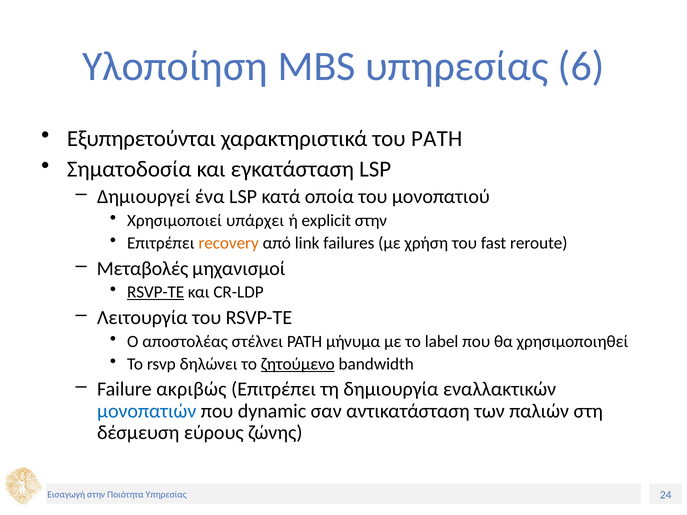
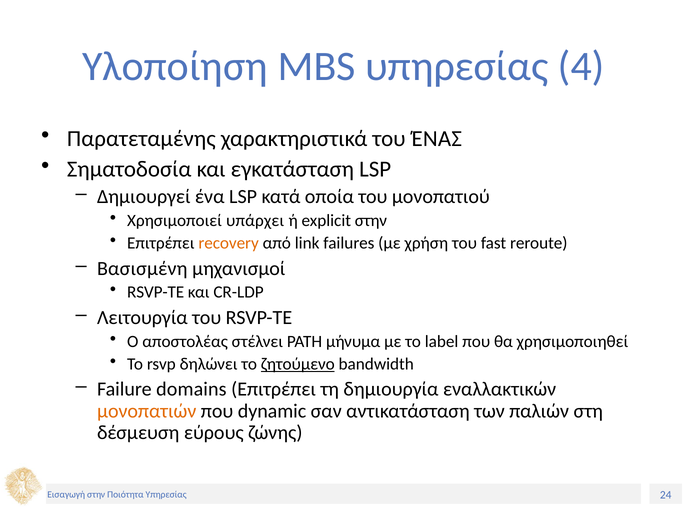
6: 6 -> 4
Εξυπηρετούνται: Εξυπηρετούνται -> Παρατεταμένης
του PATH: PATH -> ΈΝΑΣ
Μεταβολές: Μεταβολές -> Βασισμένη
RSVP-TE at (156, 292) underline: present -> none
ακριβώς: ακριβώς -> domains
μονοπατιών colour: blue -> orange
